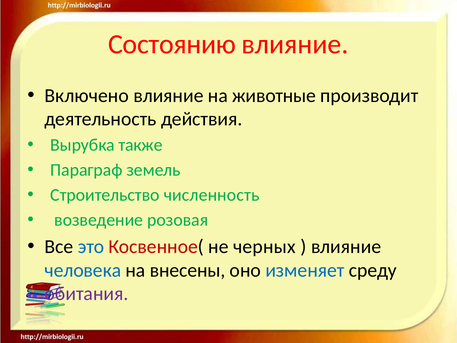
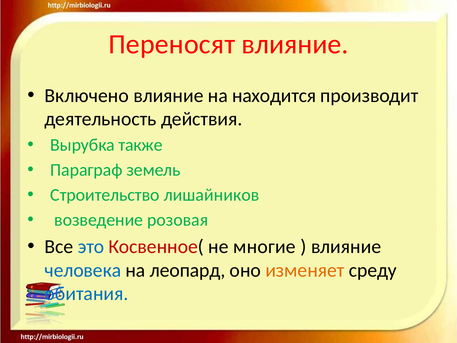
Состоянию: Состоянию -> Переносят
животные: животные -> находится
численность: численность -> лишайников
черных: черных -> многие
внесены: внесены -> леопард
изменяет colour: blue -> orange
обитания colour: purple -> blue
